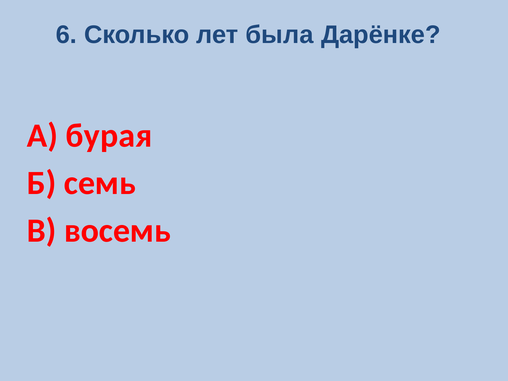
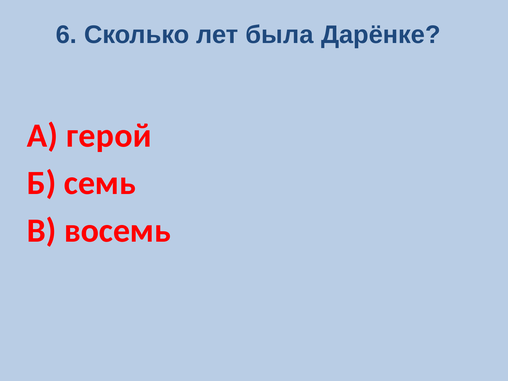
бурая: бурая -> герой
